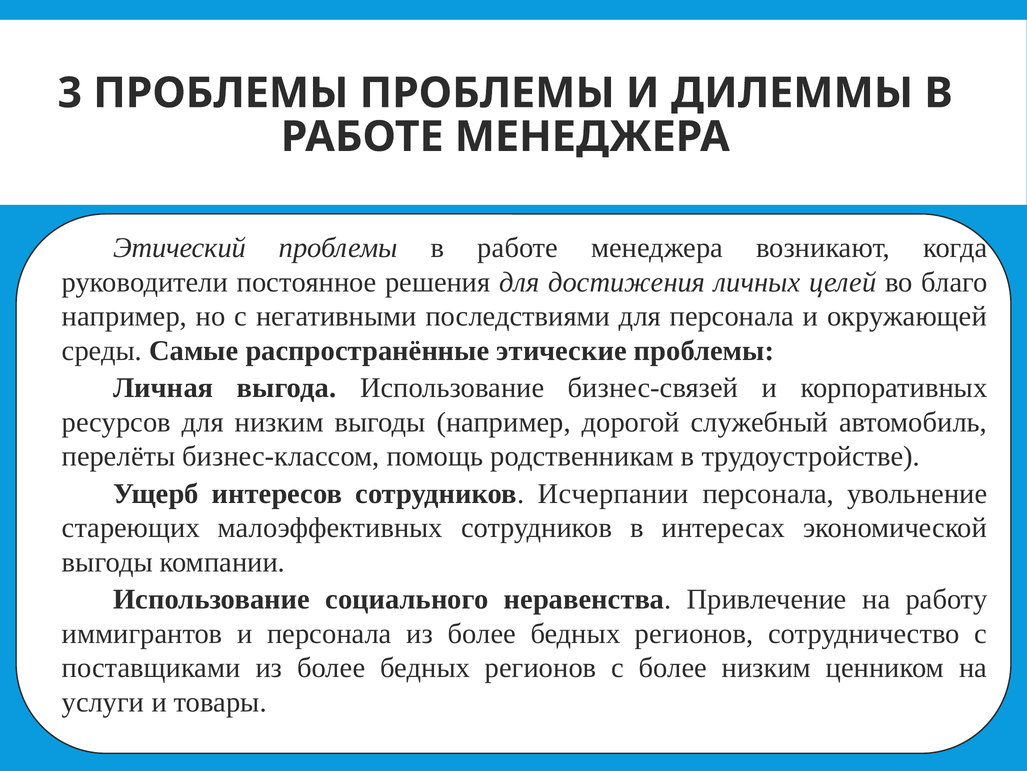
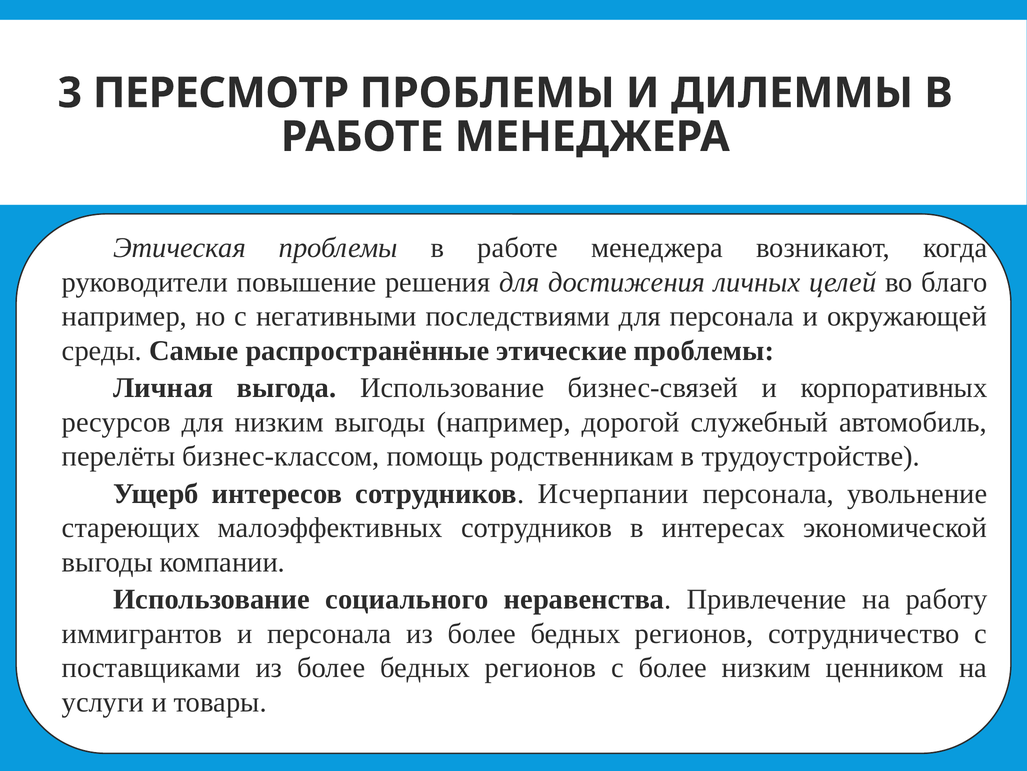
3 ПРОБЛЕМЫ: ПРОБЛЕМЫ -> ПЕРЕСМОТР
Этический: Этический -> Этическая
постоянное: постоянное -> повышение
